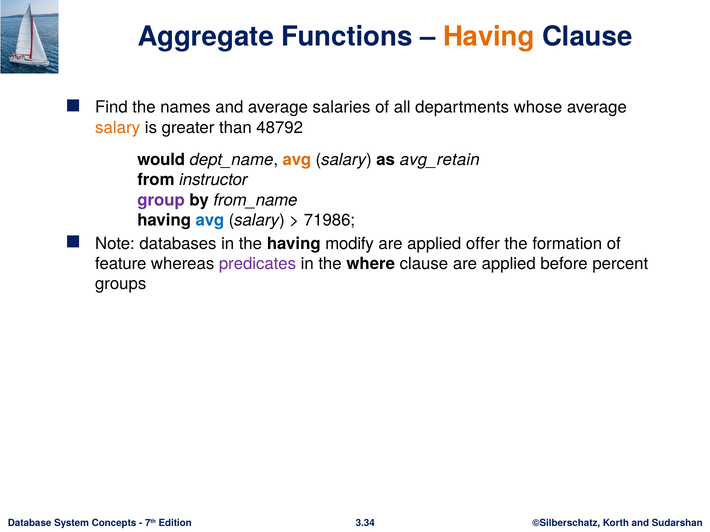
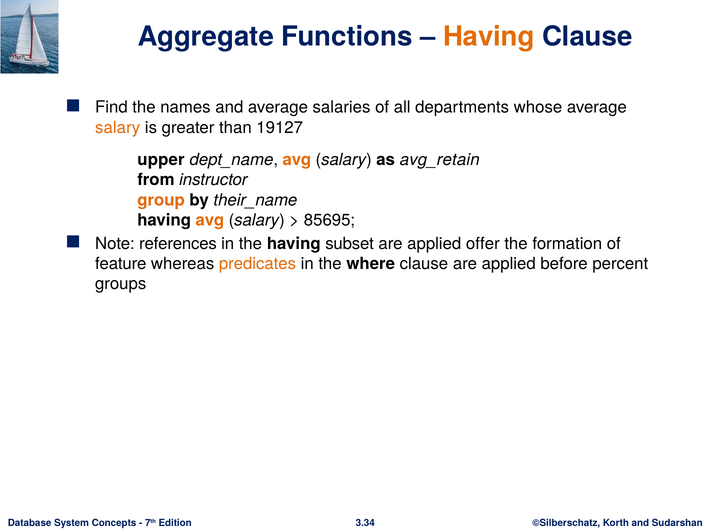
48792: 48792 -> 19127
would: would -> upper
group colour: purple -> orange
from_name: from_name -> their_name
avg at (210, 220) colour: blue -> orange
71986: 71986 -> 85695
databases: databases -> references
modify: modify -> subset
predicates colour: purple -> orange
